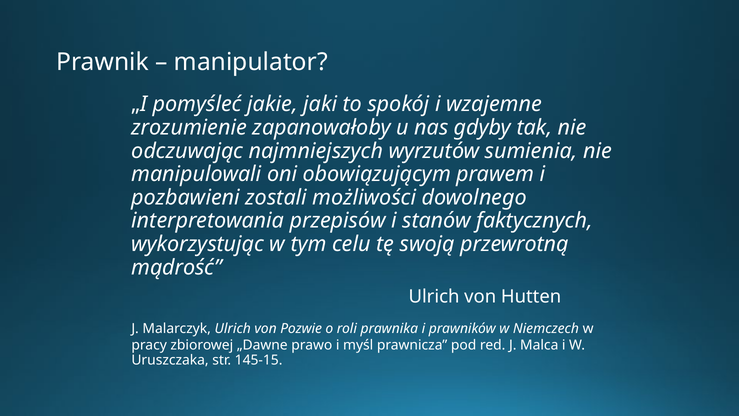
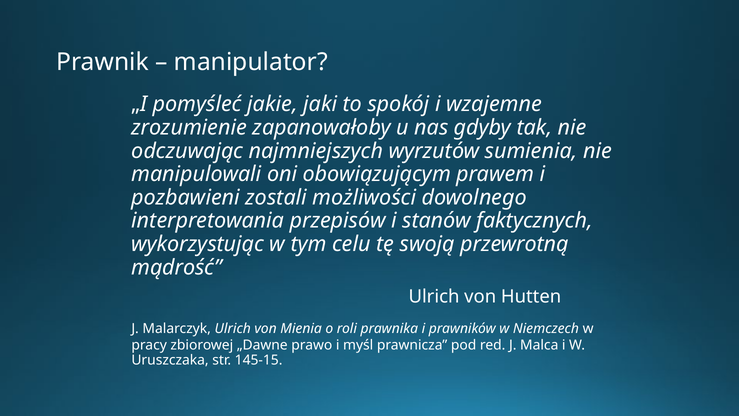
Pozwie: Pozwie -> Mienia
